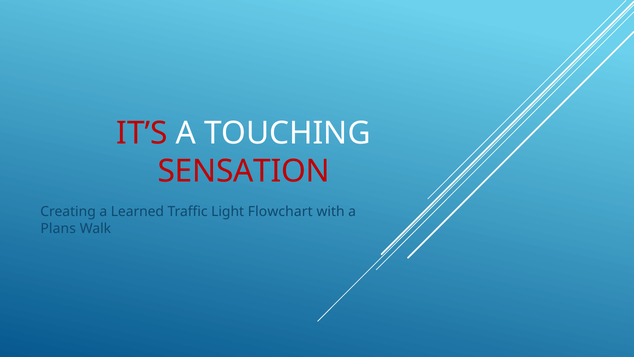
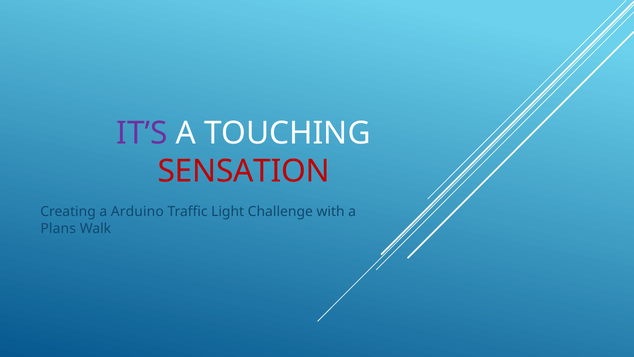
IT’S colour: red -> purple
Learned: Learned -> Arduino
Flowchart: Flowchart -> Challenge
